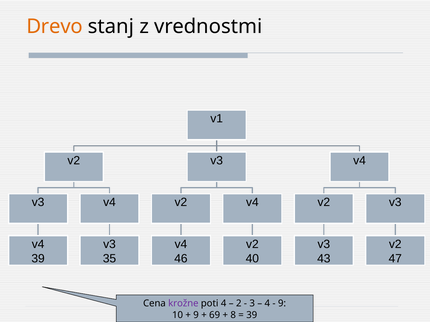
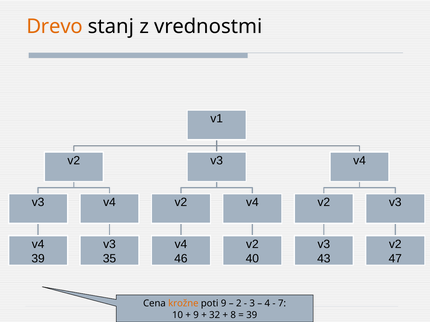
krožne colour: purple -> orange
poti 4: 4 -> 9
9 at (282, 304): 9 -> 7
69: 69 -> 32
